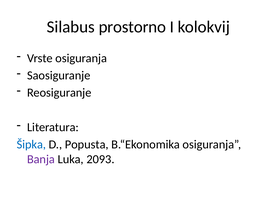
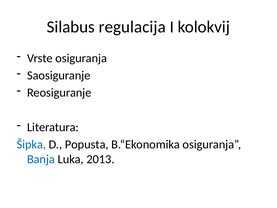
prostorno: prostorno -> regulacija
Banja colour: purple -> blue
2093: 2093 -> 2013
